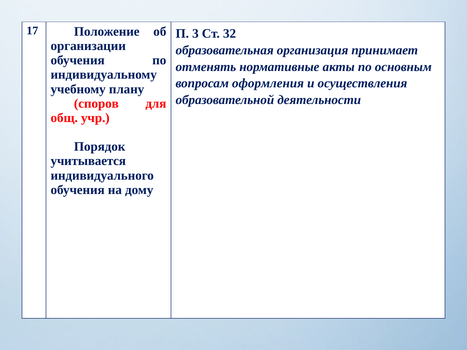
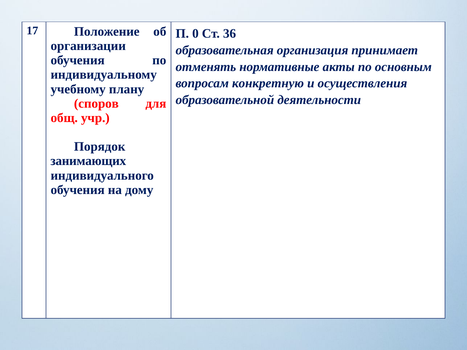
3: 3 -> 0
32: 32 -> 36
оформления: оформления -> конкретную
учитывается: учитывается -> занимающих
